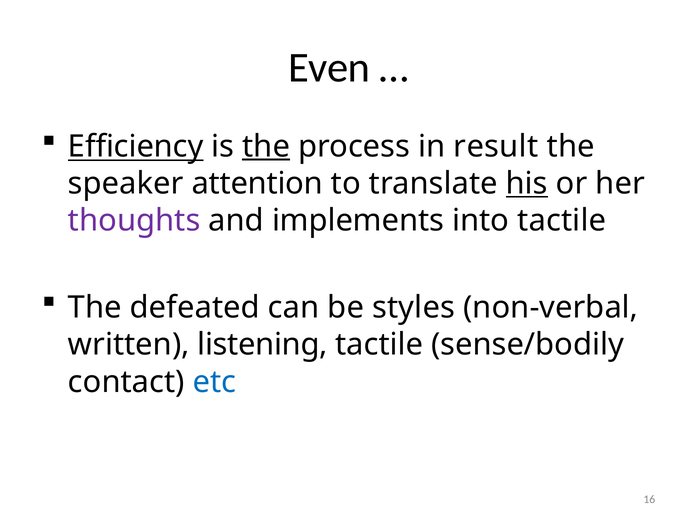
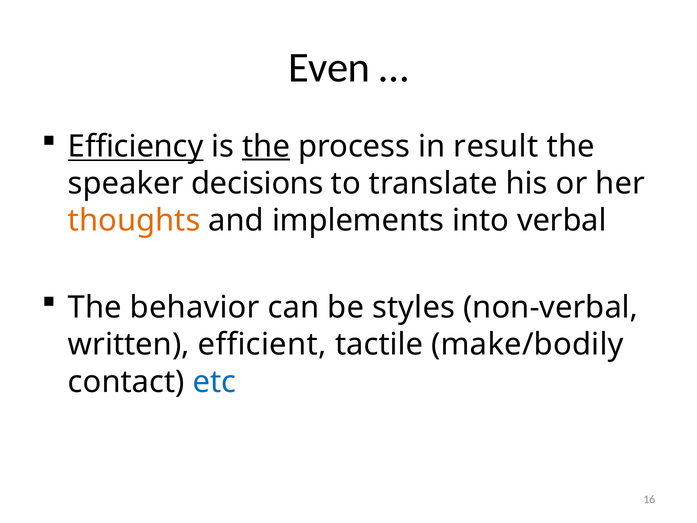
attention: attention -> decisions
his underline: present -> none
thoughts colour: purple -> orange
into tactile: tactile -> verbal
defeated: defeated -> behavior
listening: listening -> efficient
sense/bodily: sense/bodily -> make/bodily
